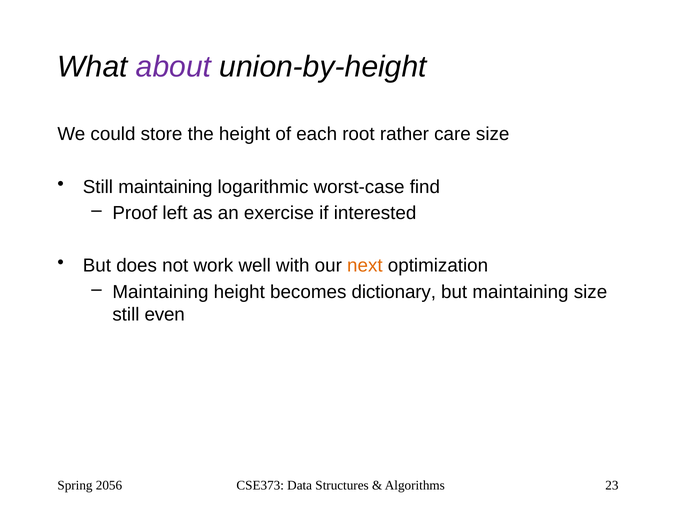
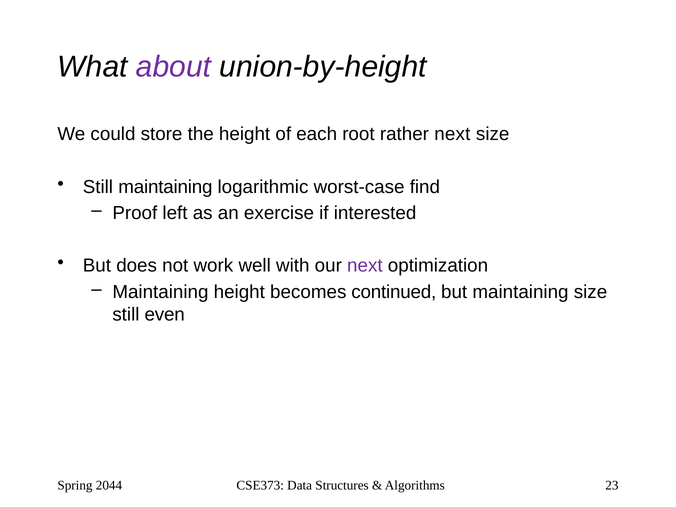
rather care: care -> next
next at (365, 266) colour: orange -> purple
dictionary: dictionary -> continued
2056: 2056 -> 2044
